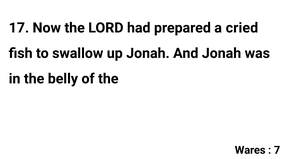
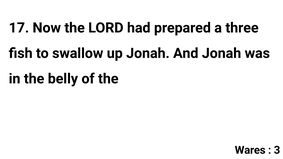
cried: cried -> three
7: 7 -> 3
